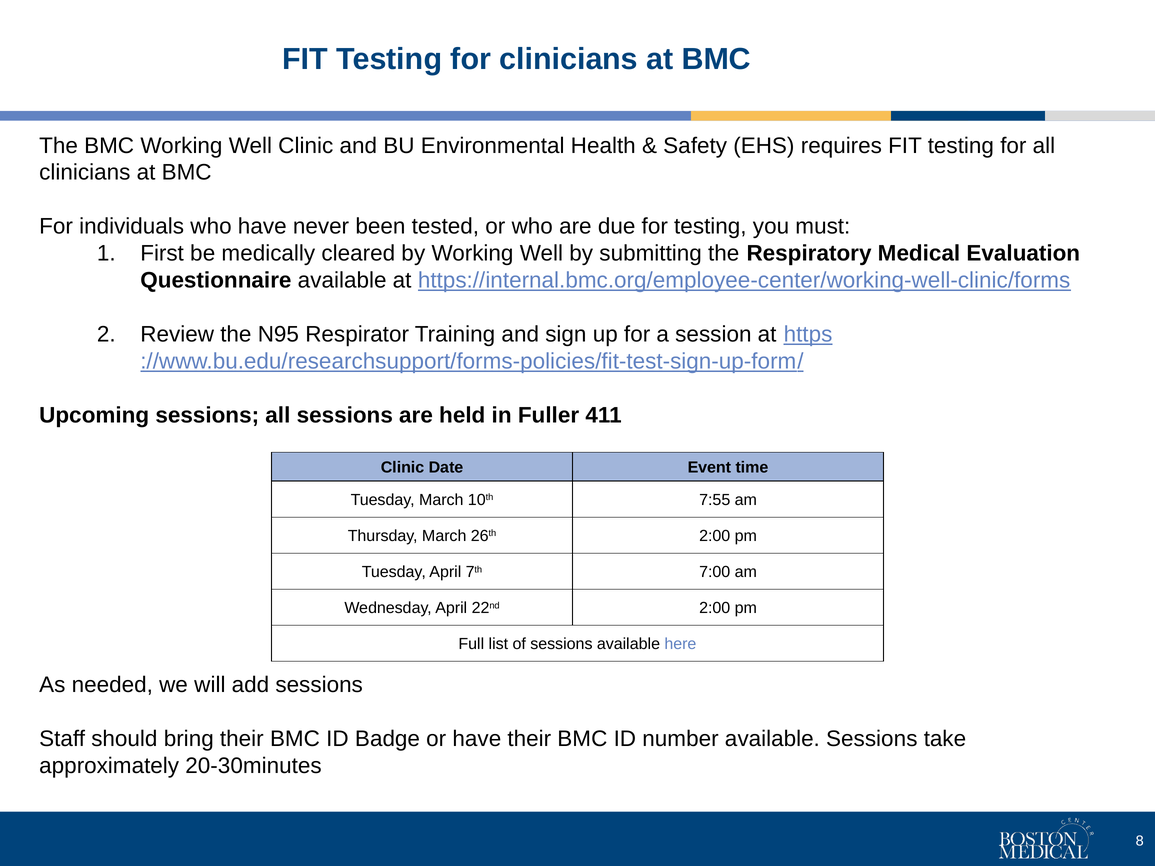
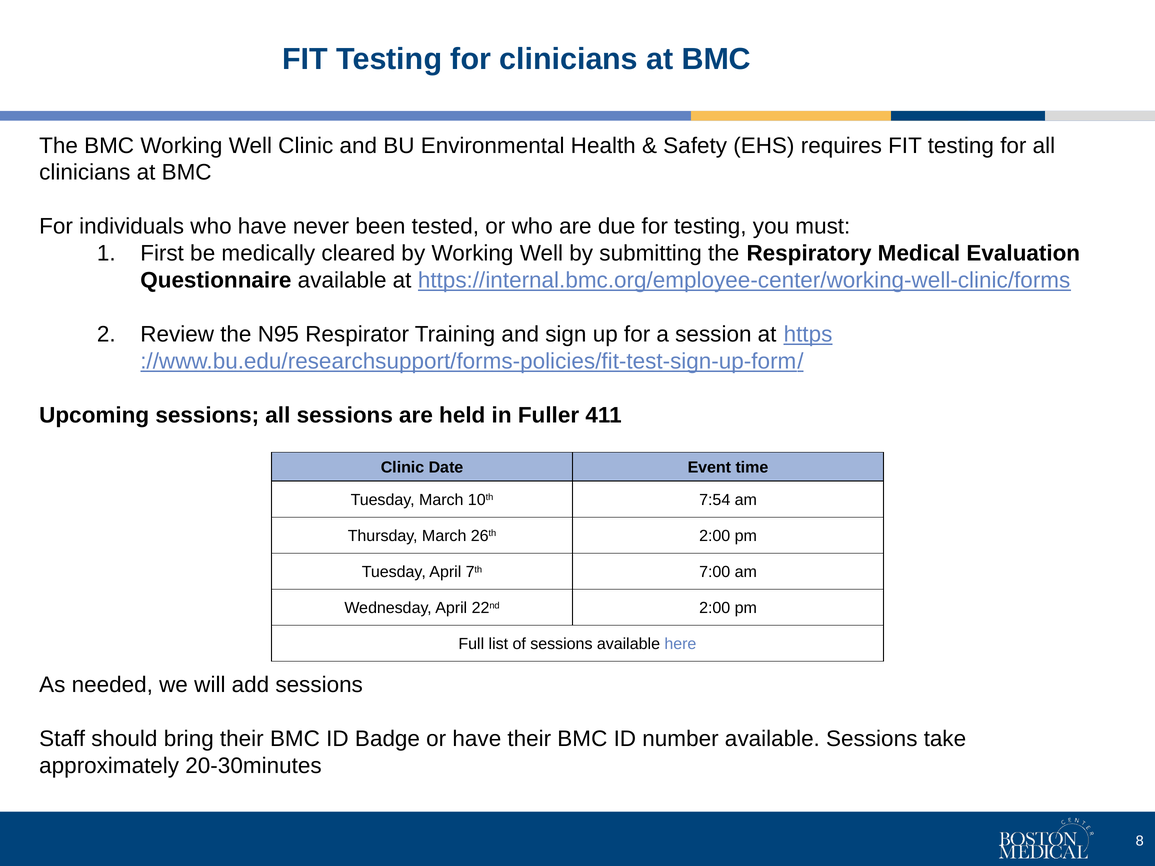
7:55: 7:55 -> 7:54
